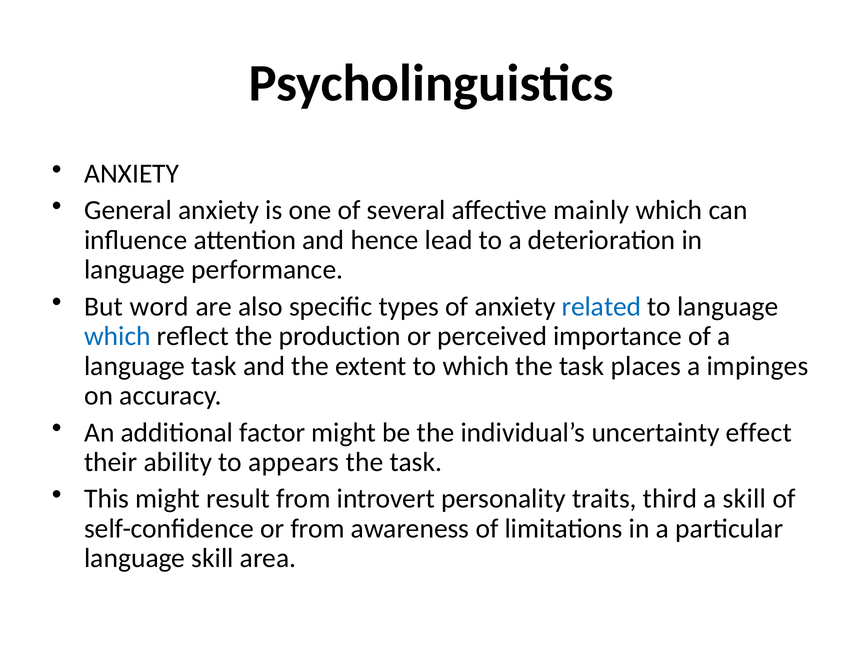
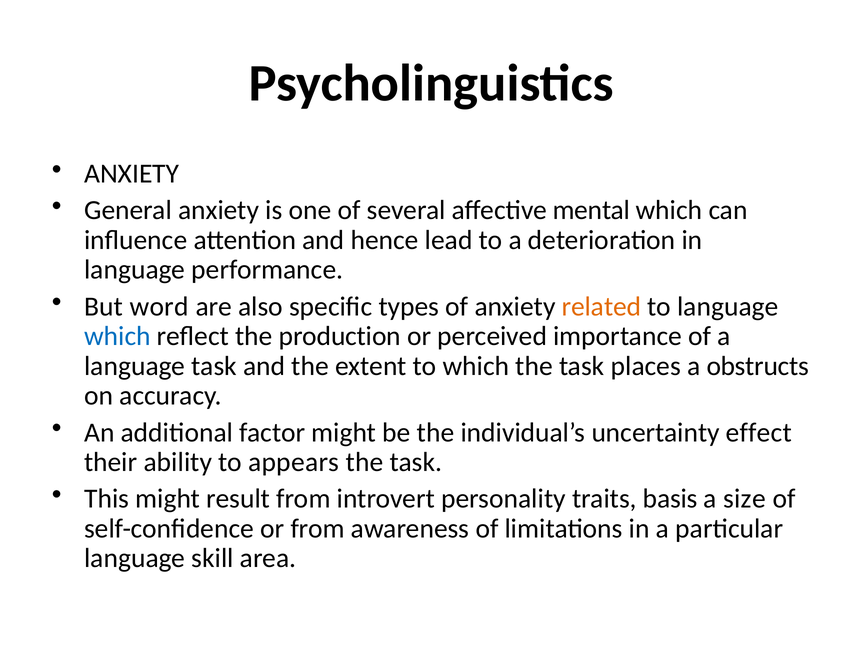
mainly: mainly -> mental
related colour: blue -> orange
impinges: impinges -> obstructs
third: third -> basis
a skill: skill -> size
